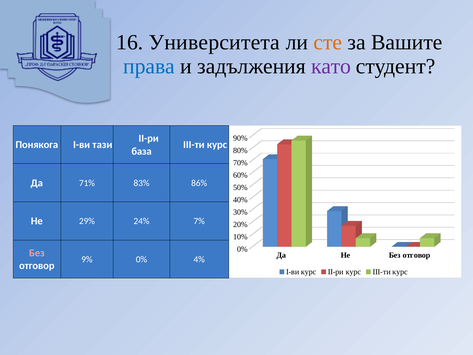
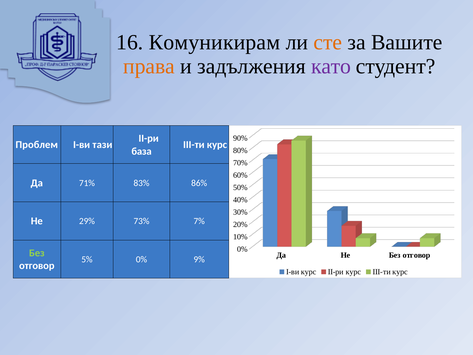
Университета: Университета -> Комуникирам
права colour: blue -> orange
Понякога: Понякога -> Проблем
24%: 24% -> 73%
Без at (37, 253) colour: pink -> light green
9%: 9% -> 5%
4%: 4% -> 9%
